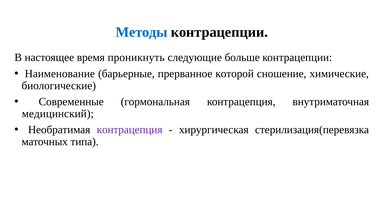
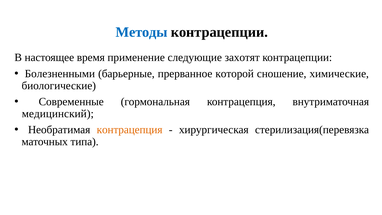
проникнуть: проникнуть -> применение
больше: больше -> захотят
Наименование: Наименование -> Болезненными
контрацепция at (130, 130) colour: purple -> orange
